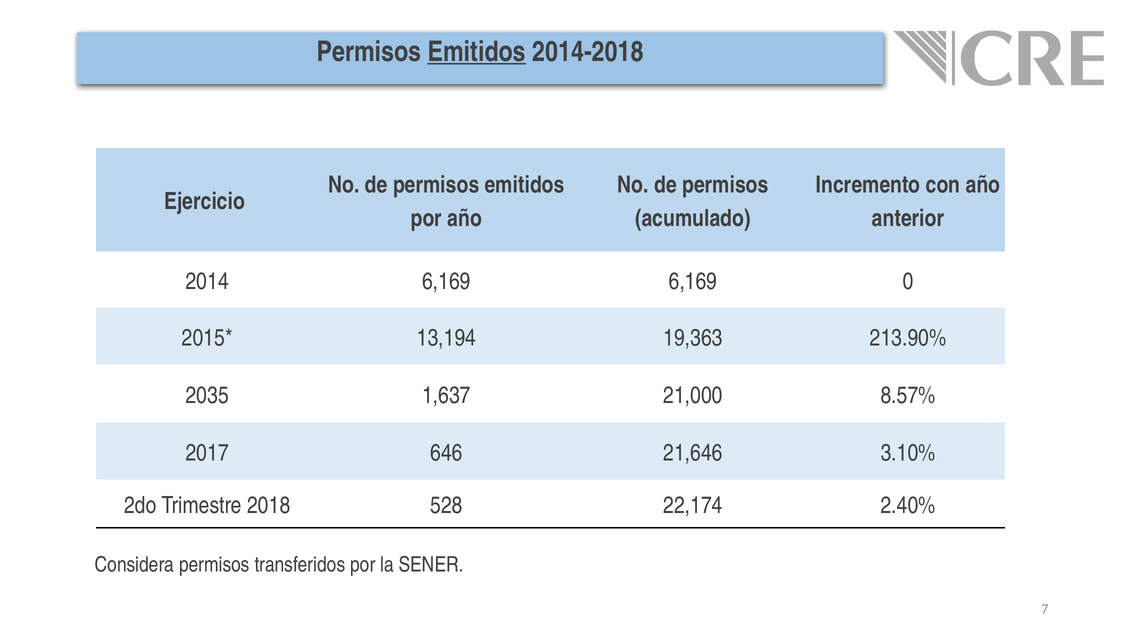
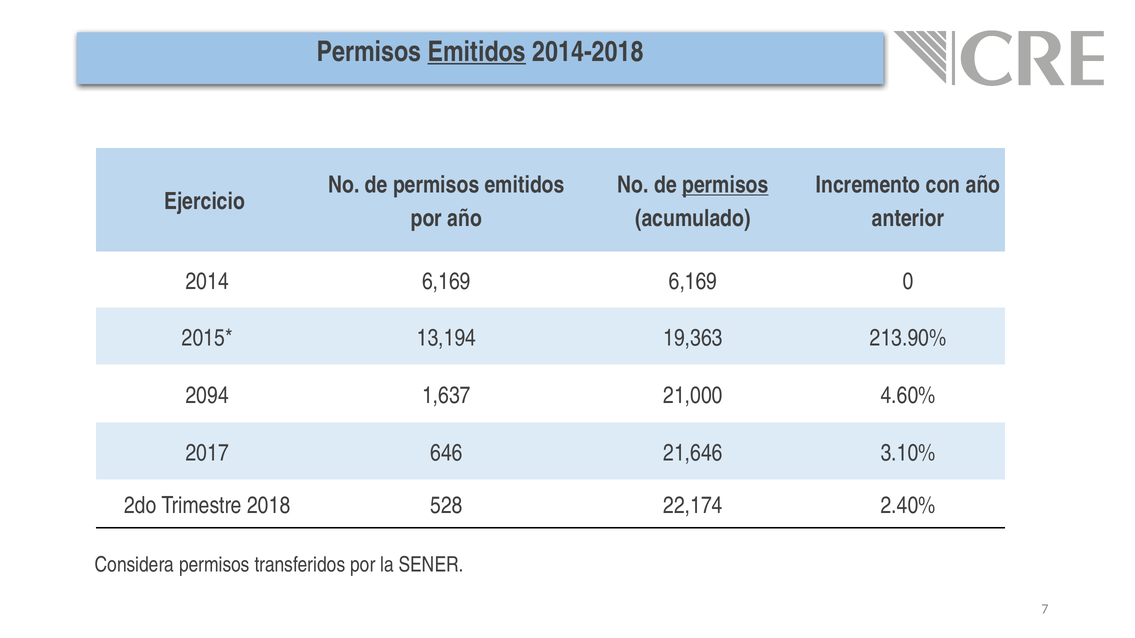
permisos at (725, 185) underline: none -> present
2035: 2035 -> 2094
8.57%: 8.57% -> 4.60%
